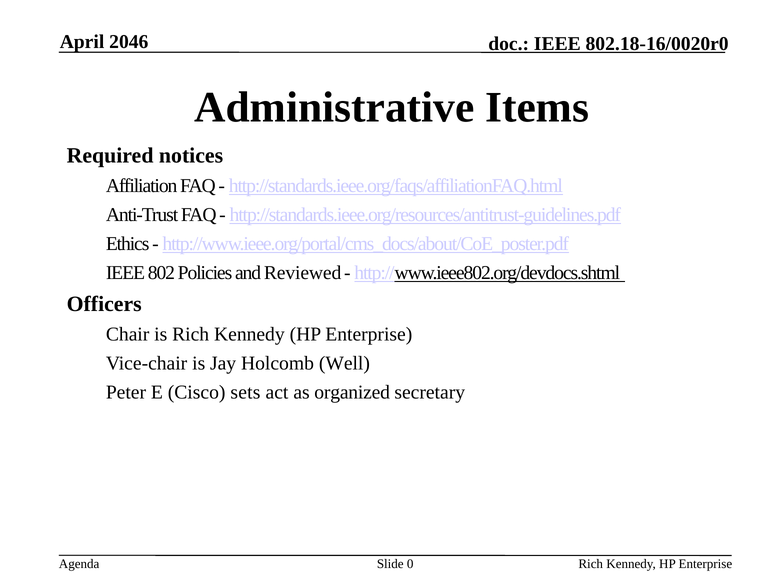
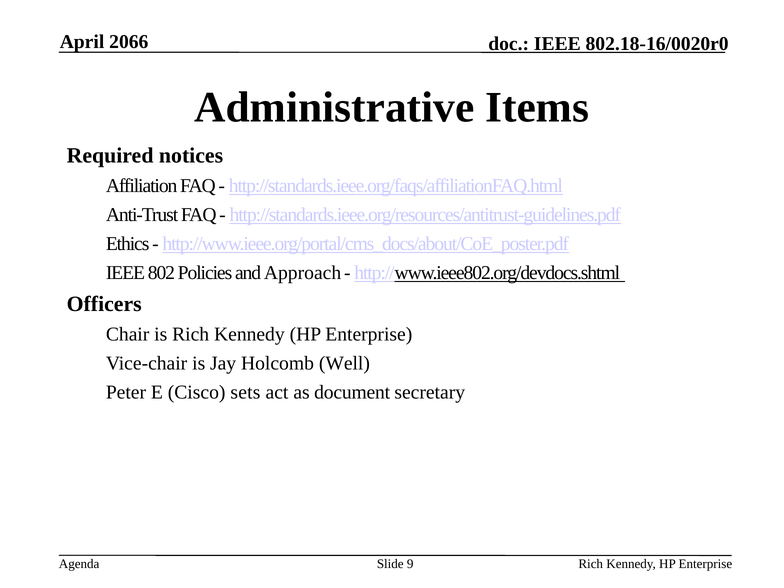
2046: 2046 -> 2066
Reviewed: Reviewed -> Approach
organized: organized -> document
0: 0 -> 9
